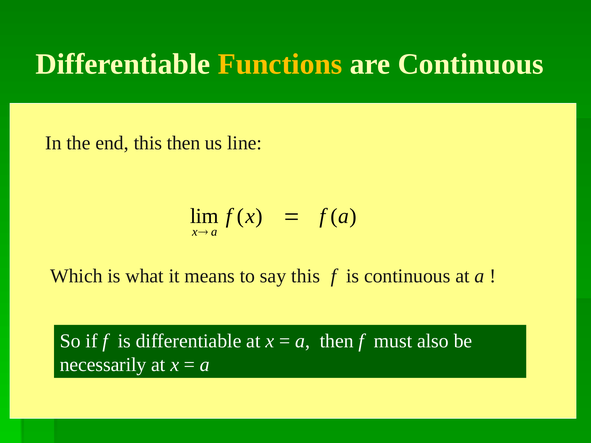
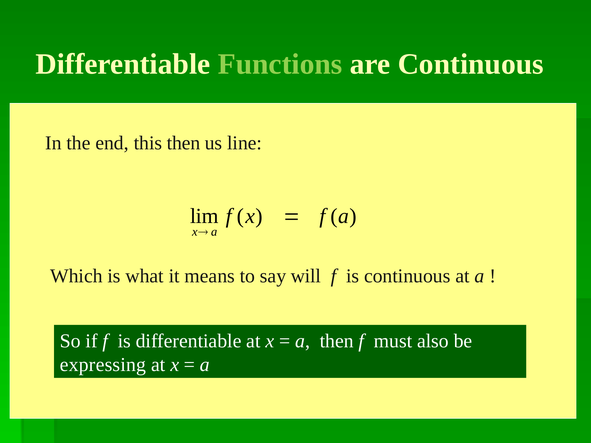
Functions colour: yellow -> light green
say this: this -> will
necessarily: necessarily -> expressing
